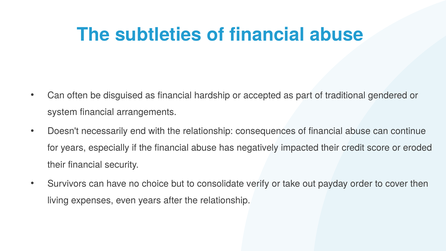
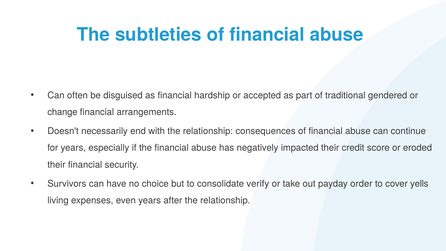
system: system -> change
then: then -> yells
